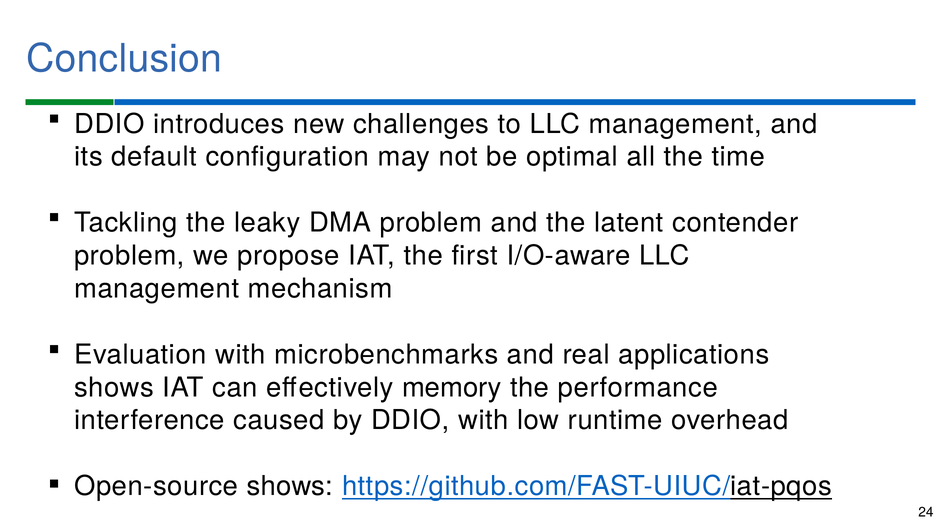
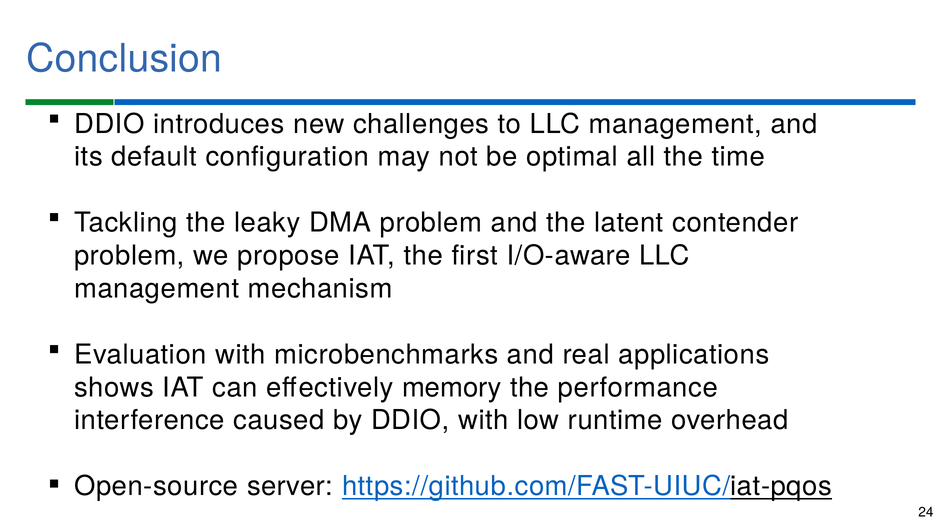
Open-source shows: shows -> server
